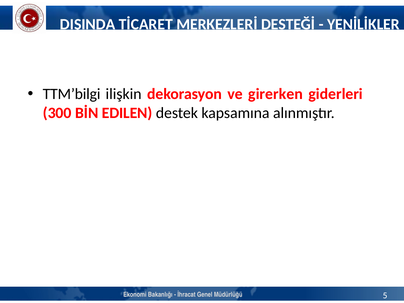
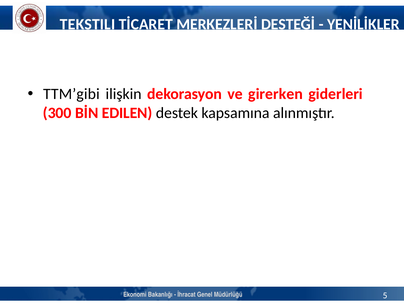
DIŞINDA: DIŞINDA -> TEKSTILI
TTM’bilgi: TTM’bilgi -> TTM’gibi
